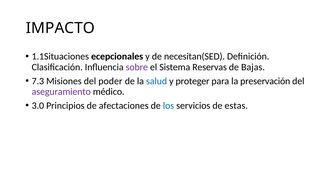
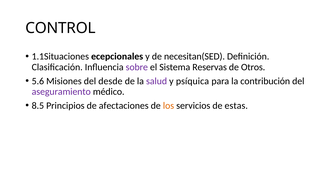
IMPACTO: IMPACTO -> CONTROL
Bajas: Bajas -> Otros
7.3: 7.3 -> 5.6
poder: poder -> desde
salud colour: blue -> purple
proteger: proteger -> psíquica
preservación: preservación -> contribución
3.0: 3.0 -> 8.5
los colour: blue -> orange
